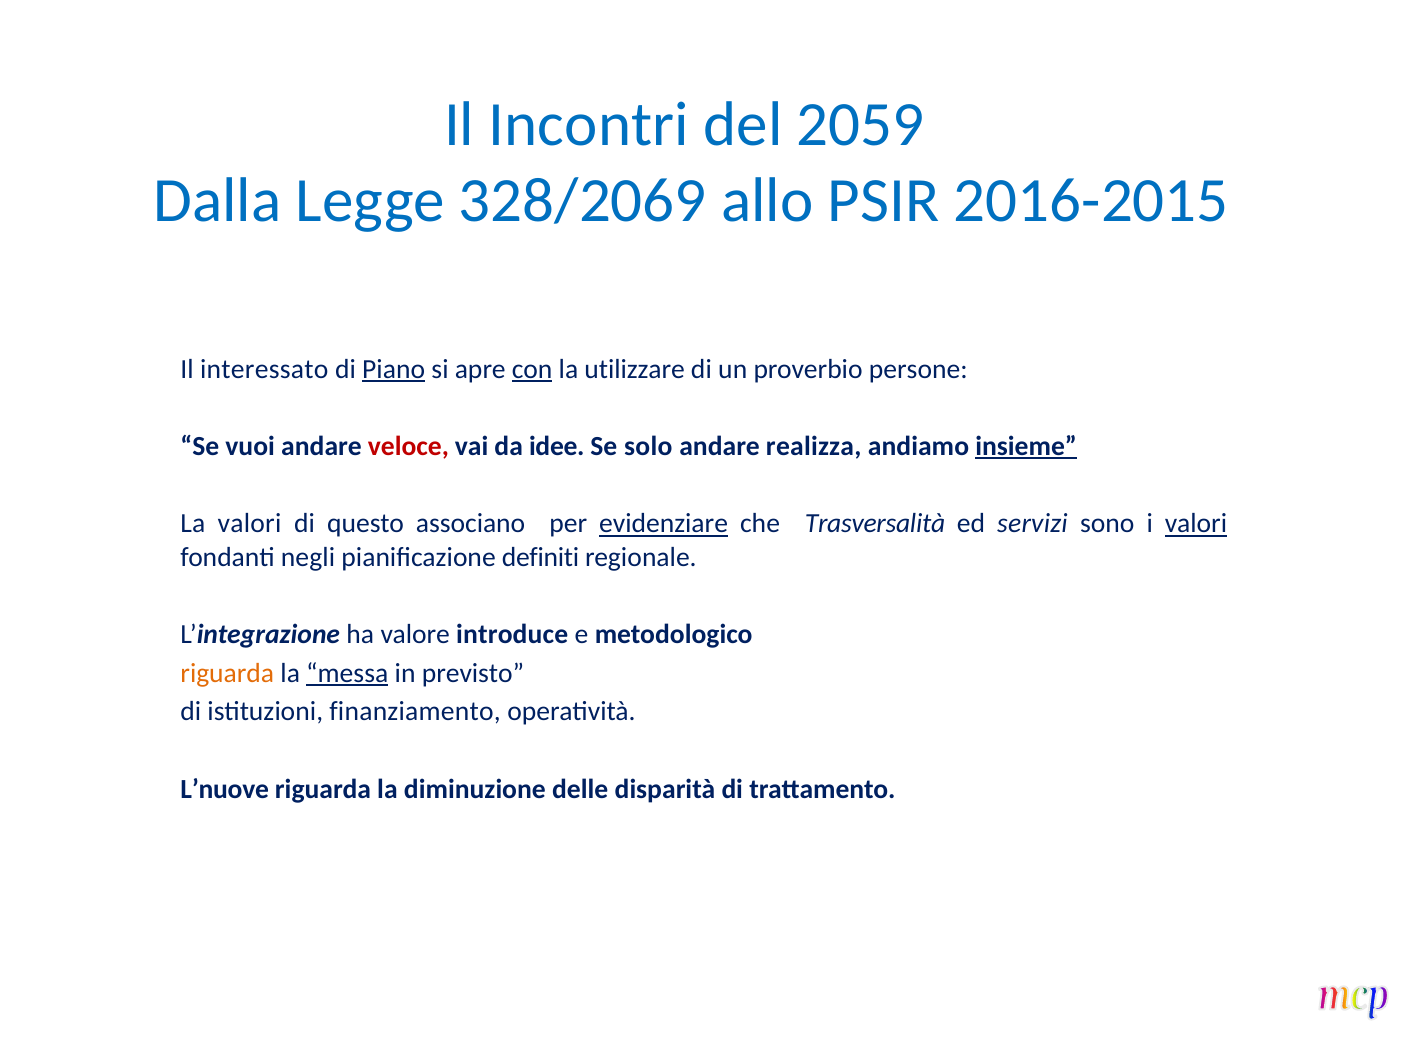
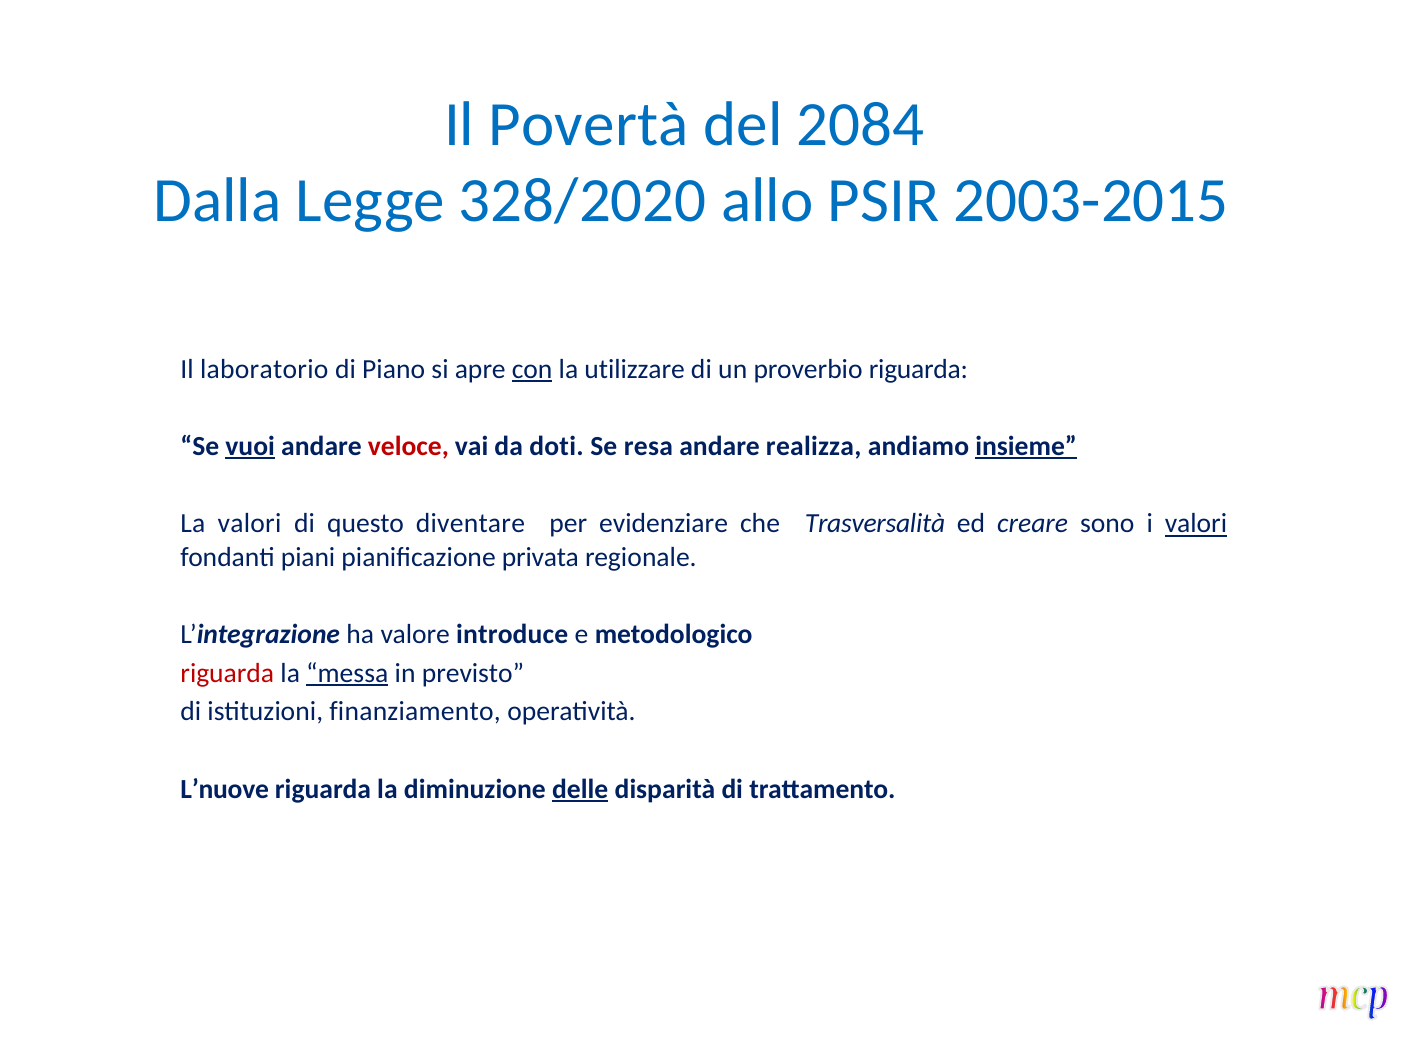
Incontri: Incontri -> Povertà
2059: 2059 -> 2084
328/2069: 328/2069 -> 328/2020
2016-2015: 2016-2015 -> 2003-2015
interessato: interessato -> laboratorio
Piano underline: present -> none
proverbio persone: persone -> riguarda
vuoi underline: none -> present
idee: idee -> doti
solo: solo -> resa
associano: associano -> diventare
evidenziare underline: present -> none
servizi: servizi -> creare
negli: negli -> piani
definiti: definiti -> privata
riguarda at (227, 673) colour: orange -> red
delle underline: none -> present
